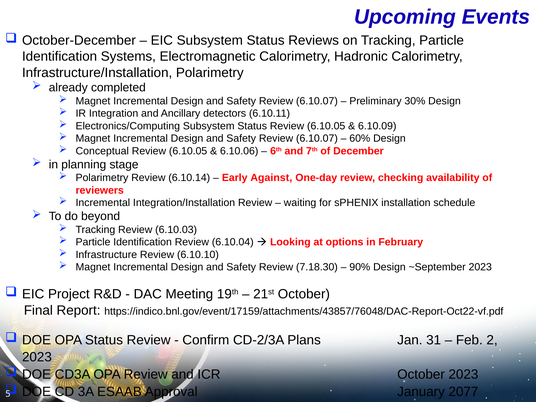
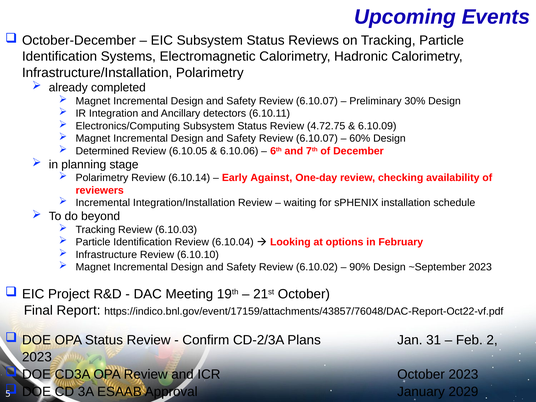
Status Review 6.10.05: 6.10.05 -> 4.72.75
Conceptual: Conceptual -> Determined
7.18.30: 7.18.30 -> 6.10.02
2077: 2077 -> 2029
